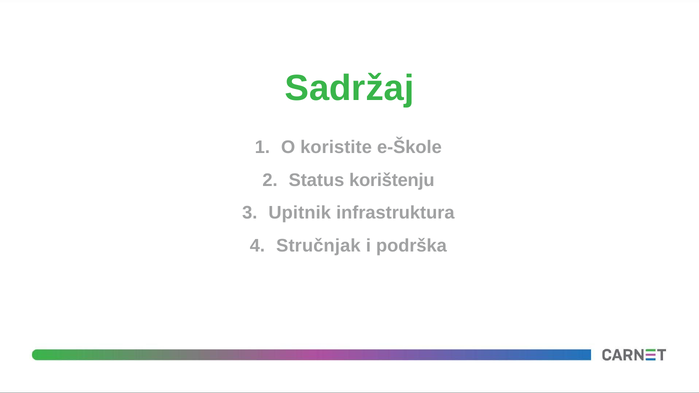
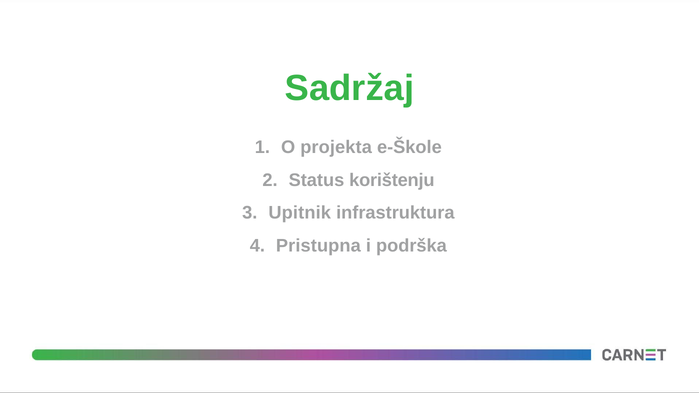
koristite: koristite -> projekta
Stručnjak: Stručnjak -> Pristupna
